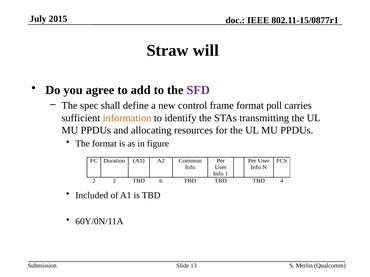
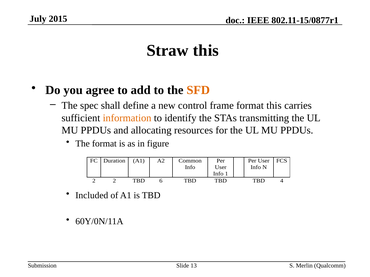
Straw will: will -> this
SFD colour: purple -> orange
format poll: poll -> this
